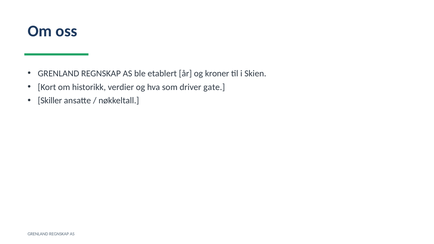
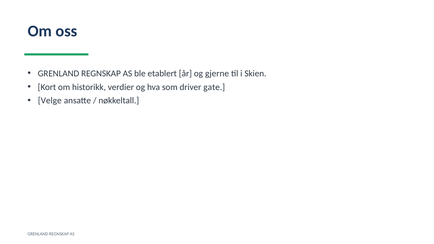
kroner: kroner -> gjerne
Skiller: Skiller -> Velge
